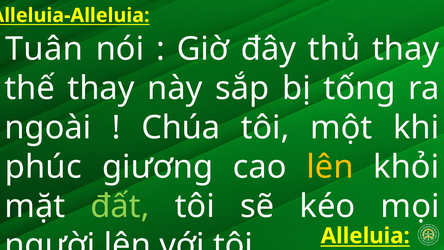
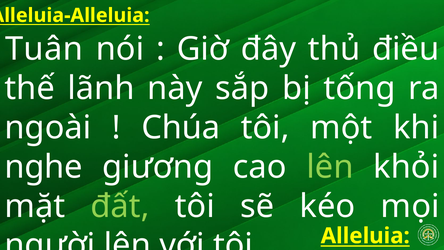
thủ thay: thay -> điều
thế thay: thay -> lãnh
phúc: phúc -> nghe
lên at (330, 167) colour: yellow -> light green
